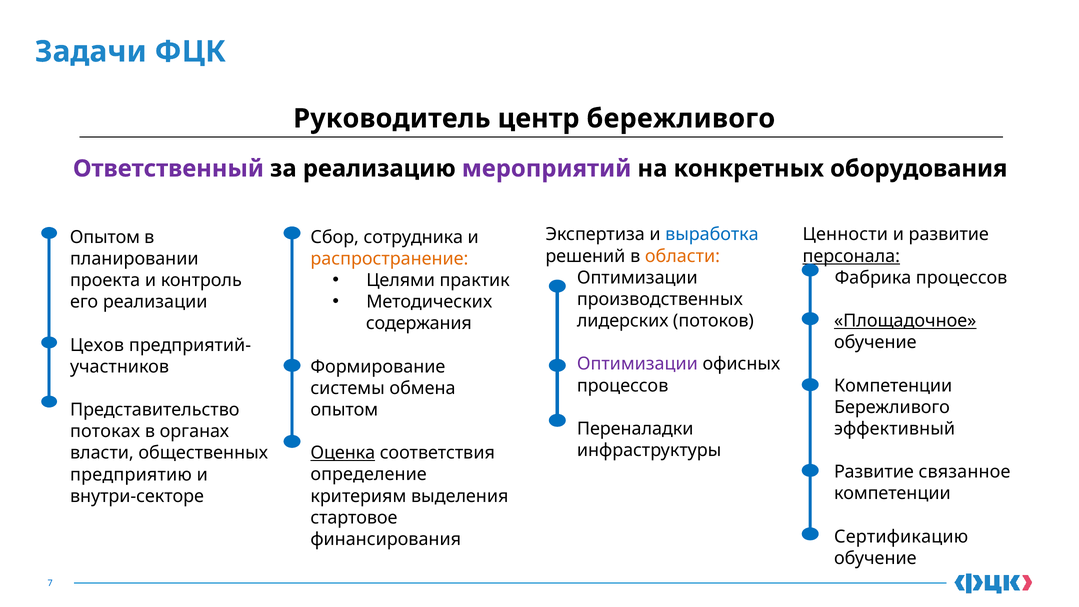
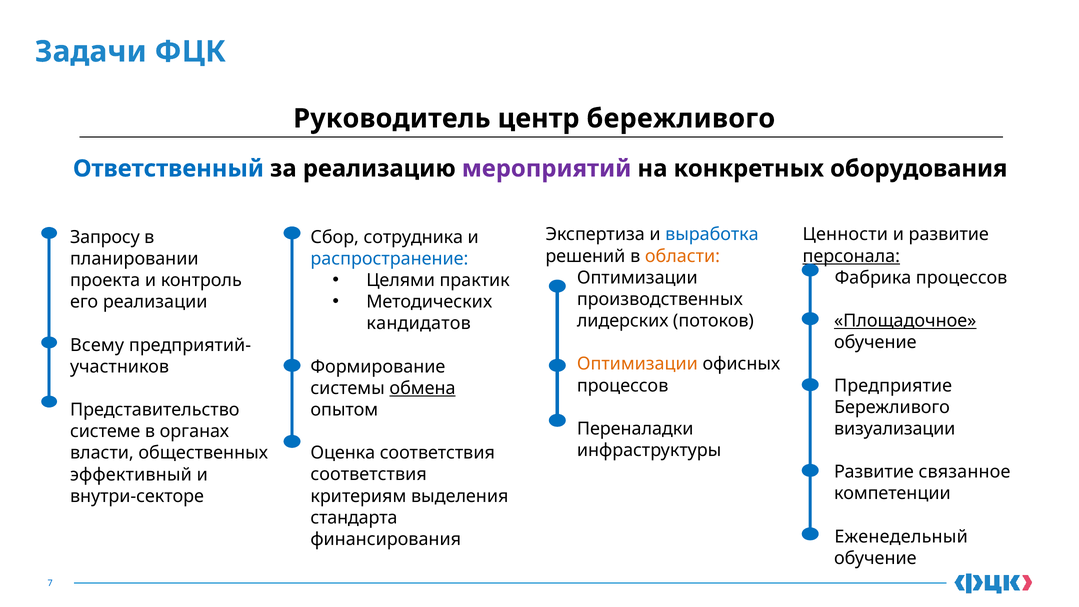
Ответственный colour: purple -> blue
Опытом at (105, 237): Опытом -> Запросу
распространение colour: orange -> blue
содержания: содержания -> кандидатов
Цехов: Цехов -> Всему
Оптимизации at (637, 364) colour: purple -> orange
Компетенции at (893, 386): Компетенции -> Предприятие
обмена underline: none -> present
эффективный: эффективный -> визуализации
потоках: потоках -> системе
Оценка underline: present -> none
определение at (369, 474): определение -> соответствия
предприятию: предприятию -> эффективный
стартовое: стартовое -> стандарта
Сертификацию: Сертификацию -> Еженедельный
